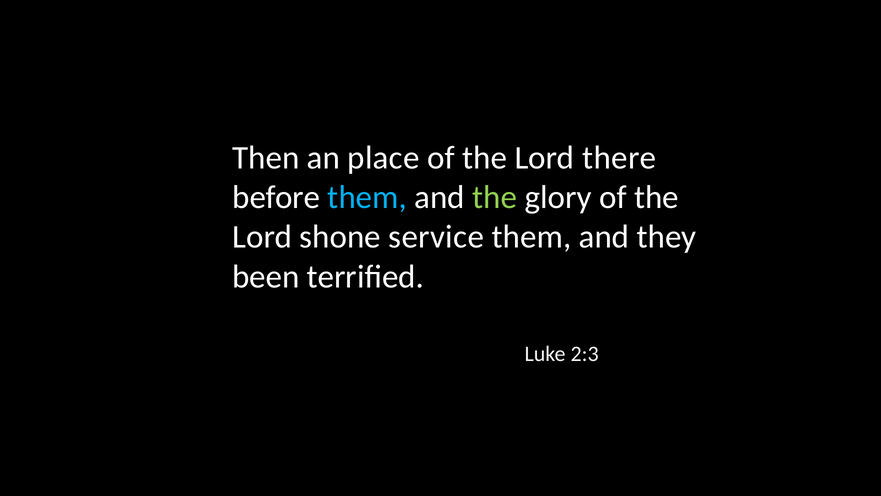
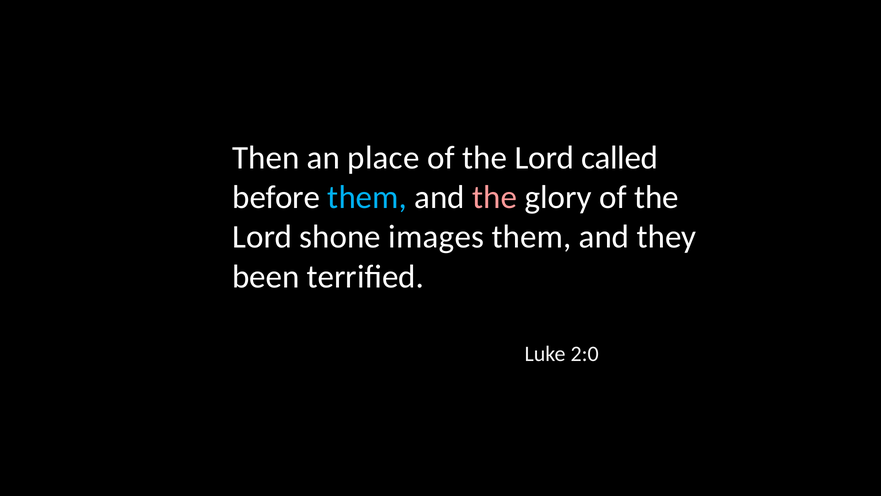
there: there -> called
the at (495, 197) colour: light green -> pink
service: service -> images
2:3: 2:3 -> 2:0
